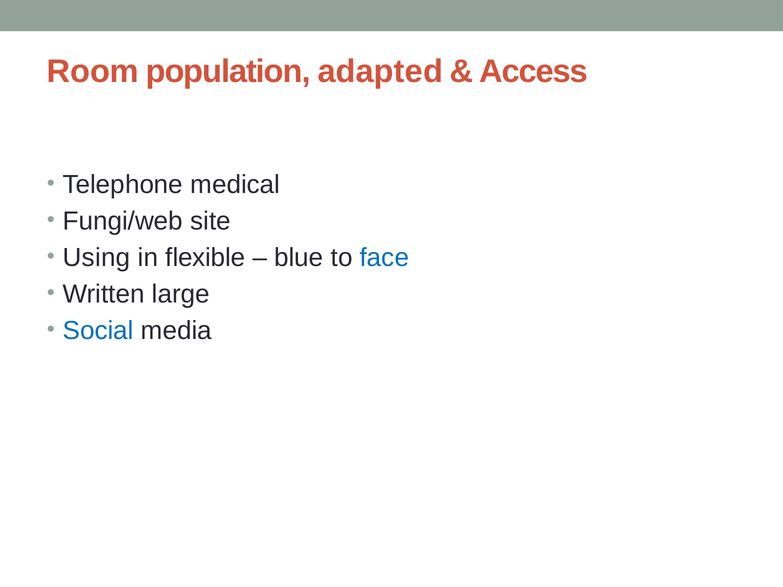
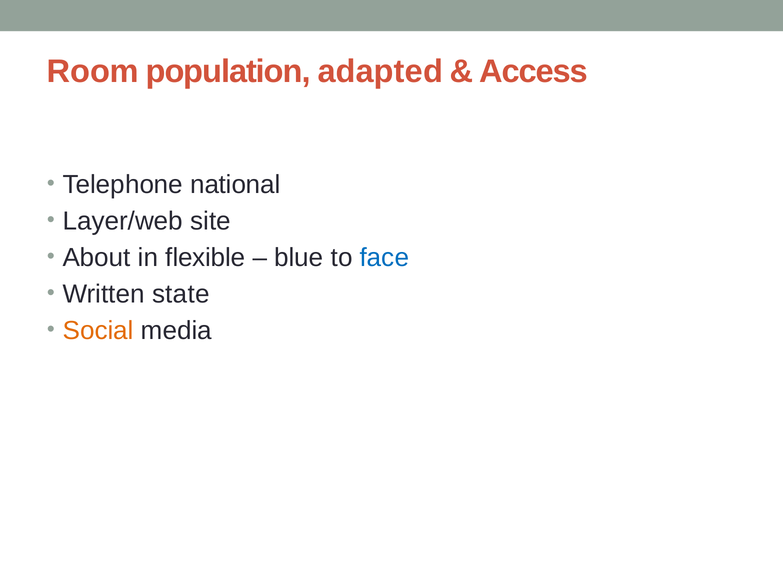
medical: medical -> national
Fungi/web: Fungi/web -> Layer/web
Using: Using -> About
large: large -> state
Social colour: blue -> orange
